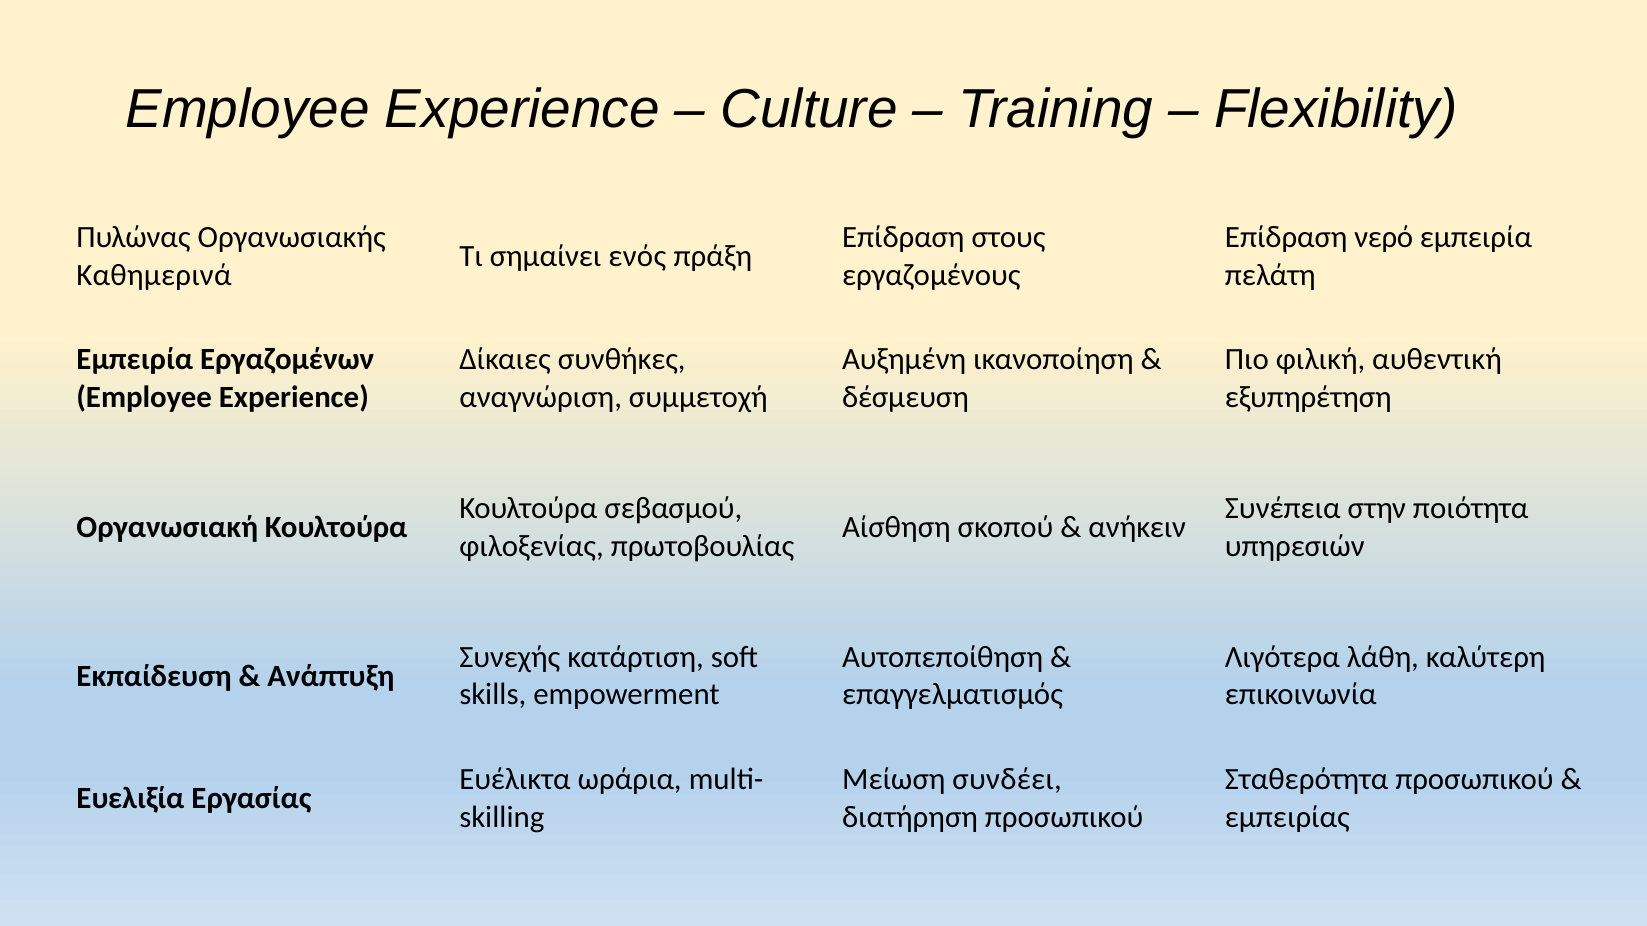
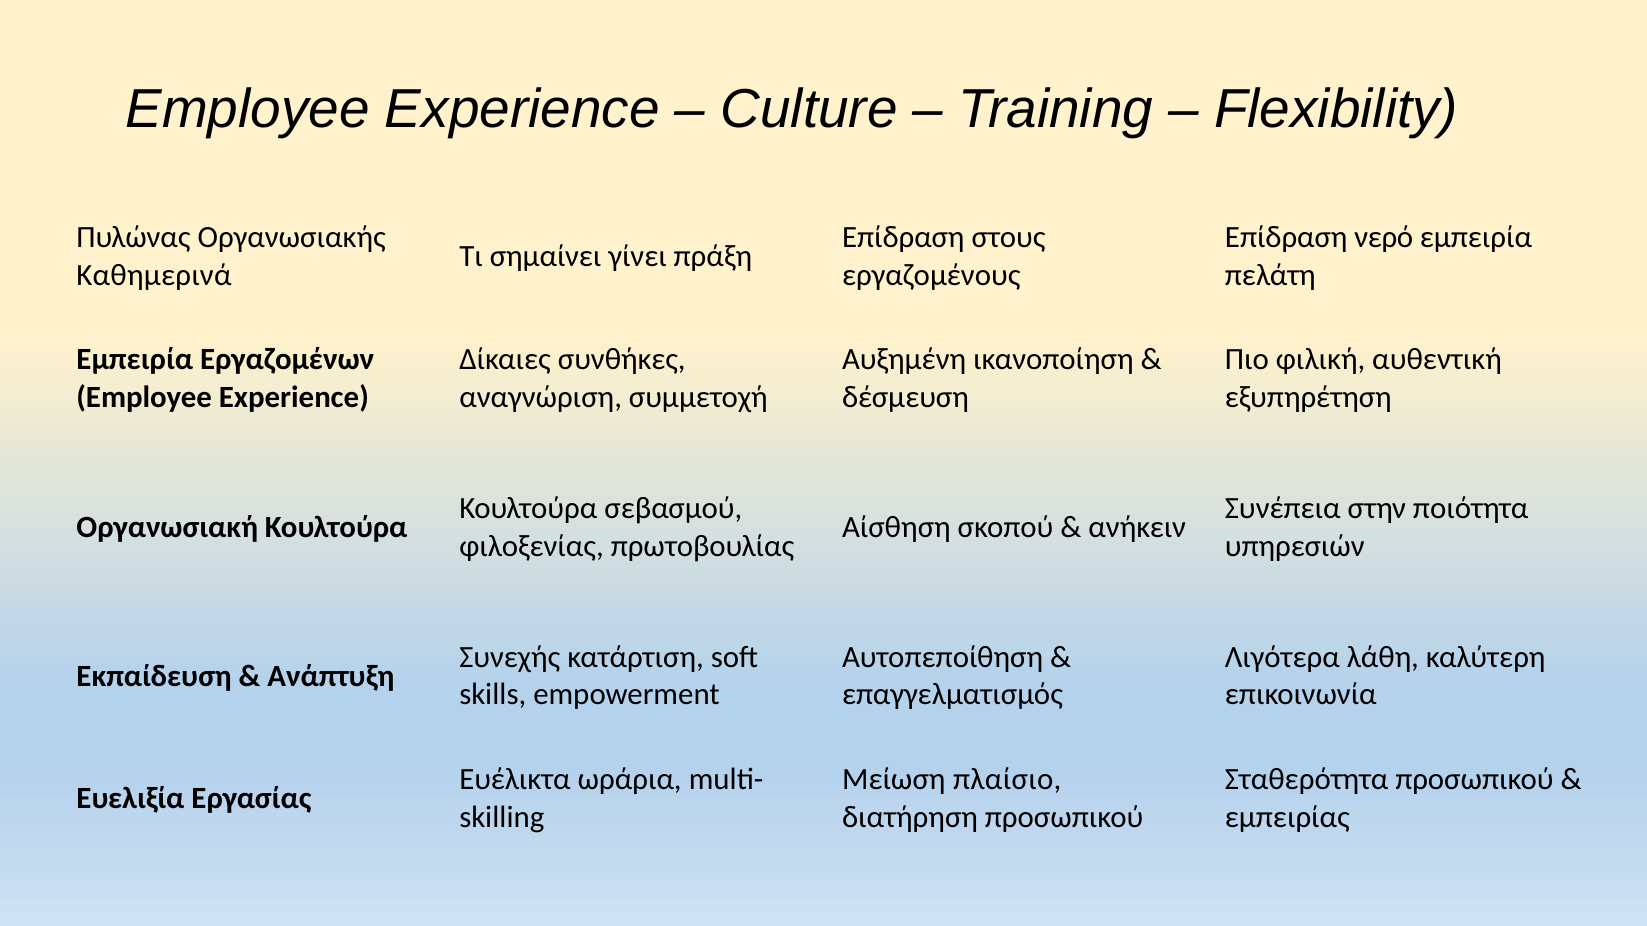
ενός: ενός -> γίνει
συνδέει: συνδέει -> πλαίσιο
